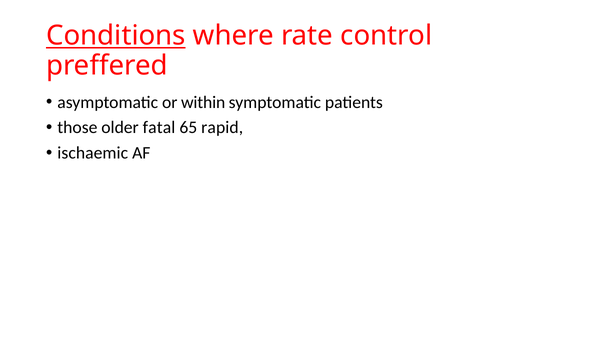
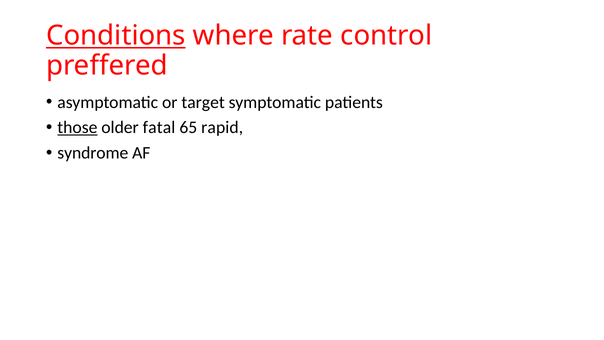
within: within -> target
those underline: none -> present
ischaemic: ischaemic -> syndrome
